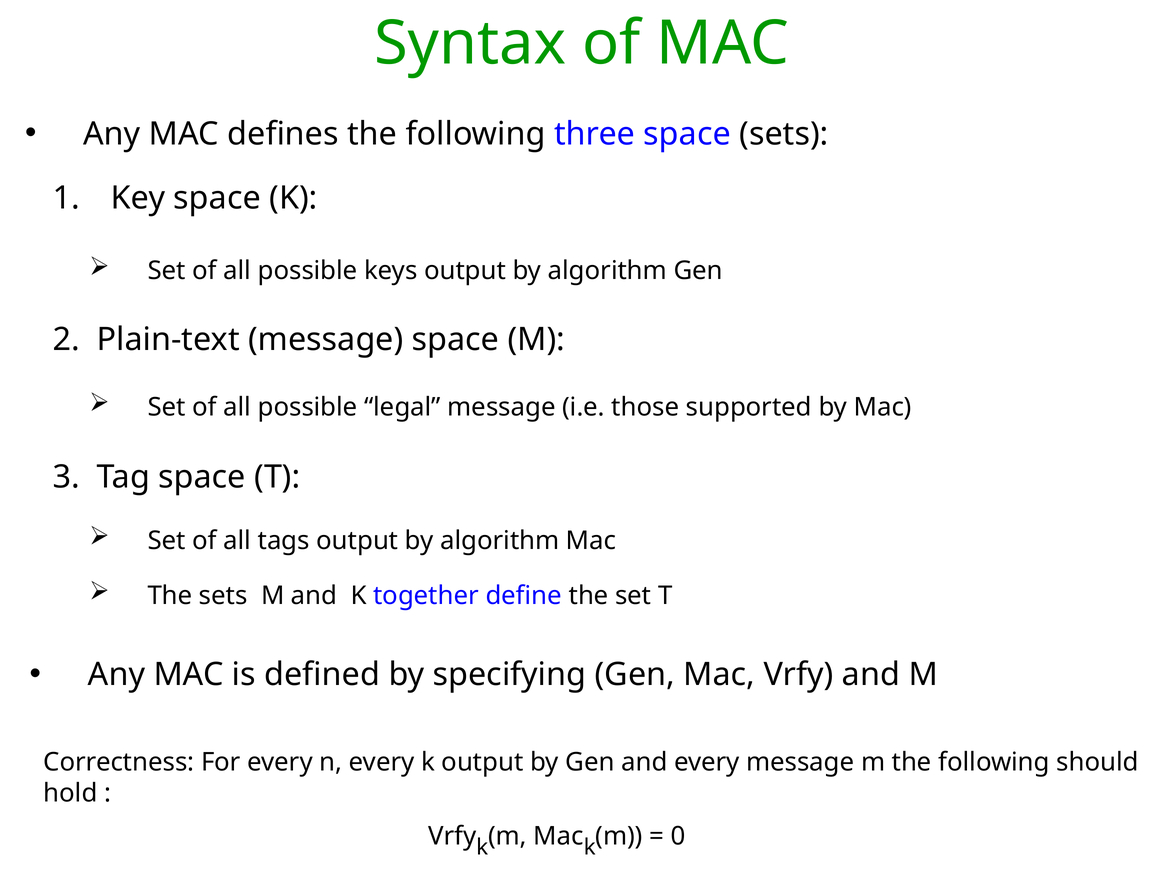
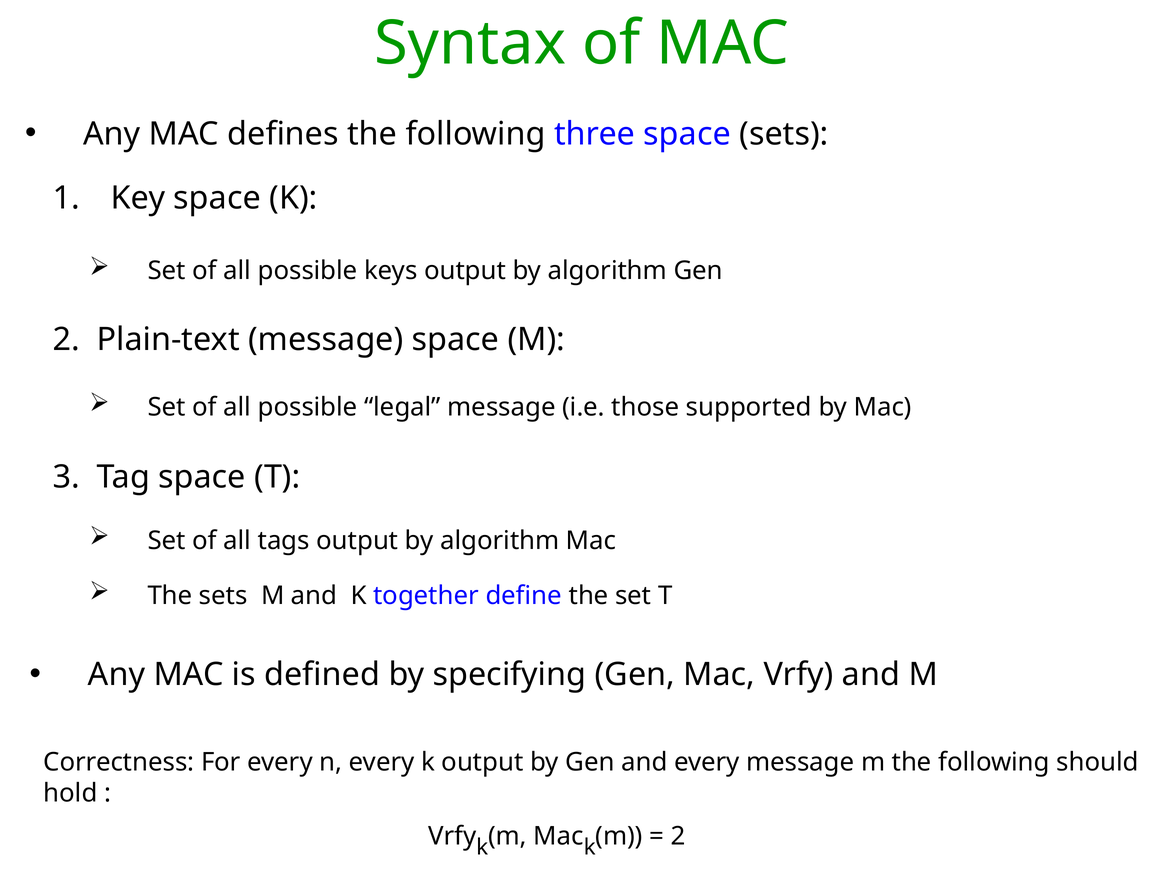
0 at (678, 836): 0 -> 2
